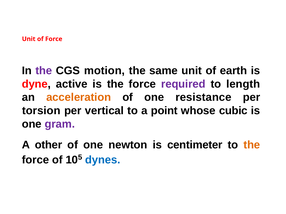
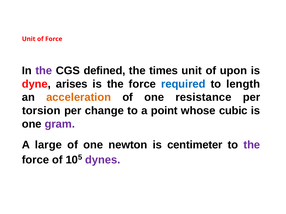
motion: motion -> defined
same: same -> times
earth: earth -> upon
active: active -> arises
required colour: purple -> blue
vertical: vertical -> change
other: other -> large
the at (252, 145) colour: orange -> purple
dynes colour: blue -> purple
